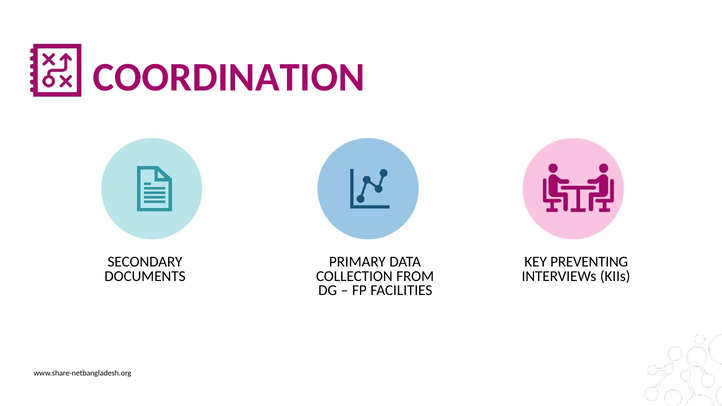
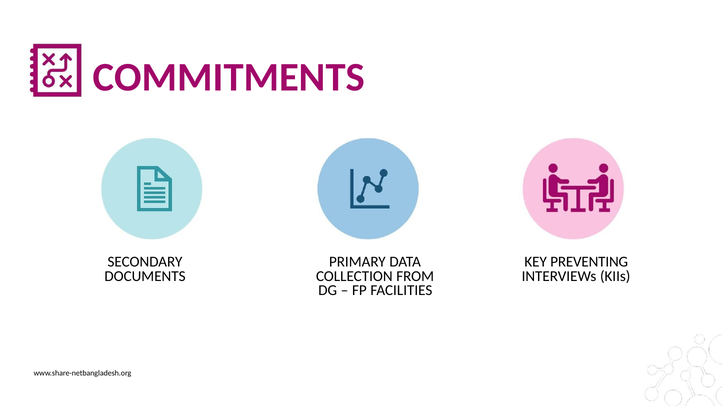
COORDINATION: COORDINATION -> COMMITMENTS
